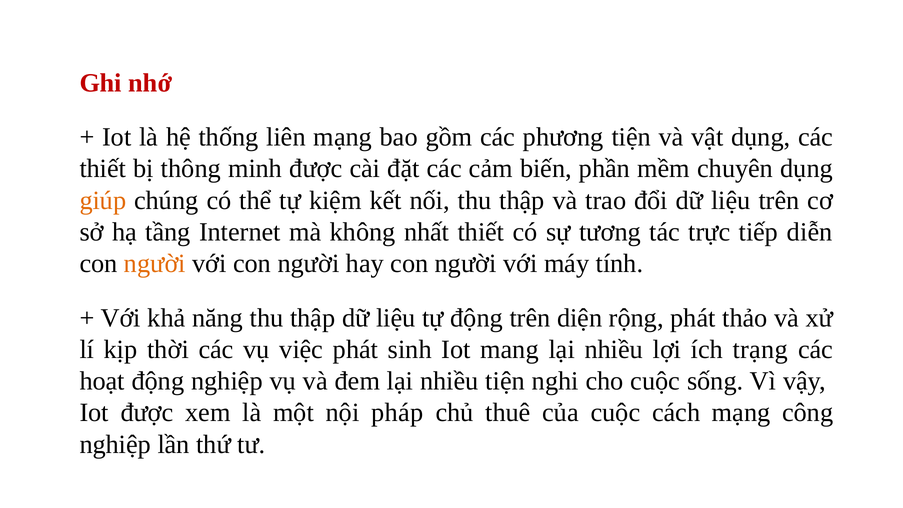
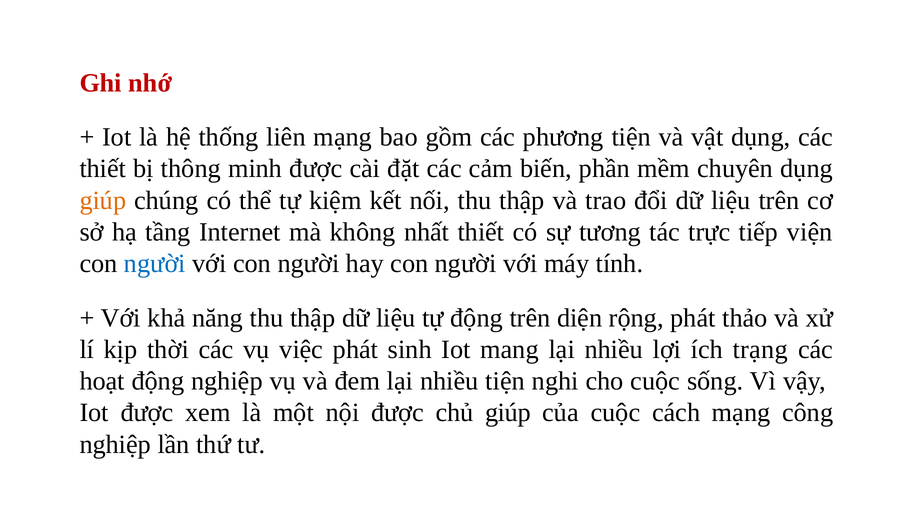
diễn: diễn -> viện
người at (155, 264) colour: orange -> blue
nội pháp: pháp -> được
chủ thuê: thuê -> giúp
